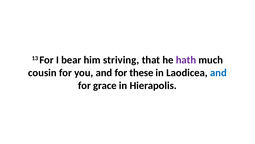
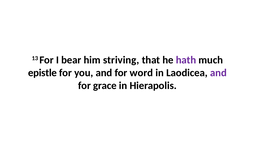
cousin: cousin -> epistle
these: these -> word
and at (218, 72) colour: blue -> purple
